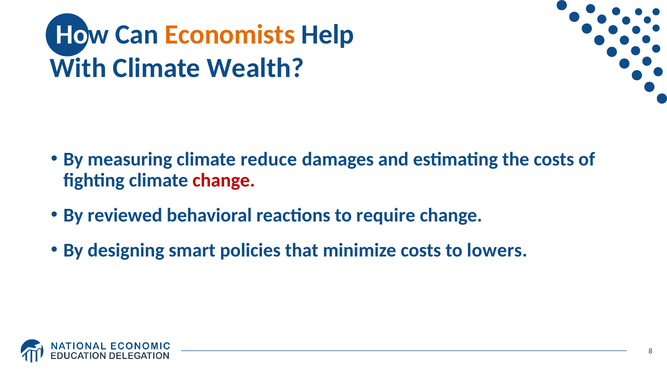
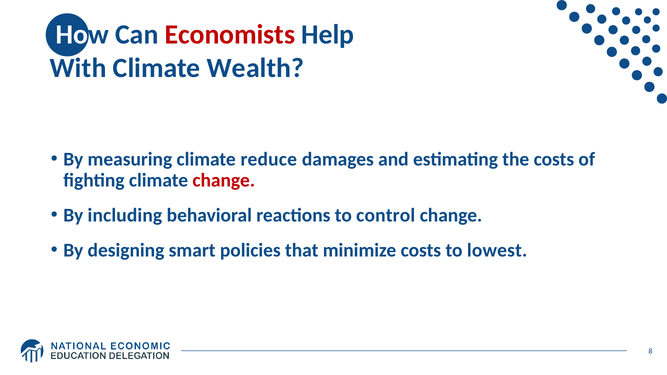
Economists colour: orange -> red
reviewed: reviewed -> including
require: require -> control
lowers: lowers -> lowest
